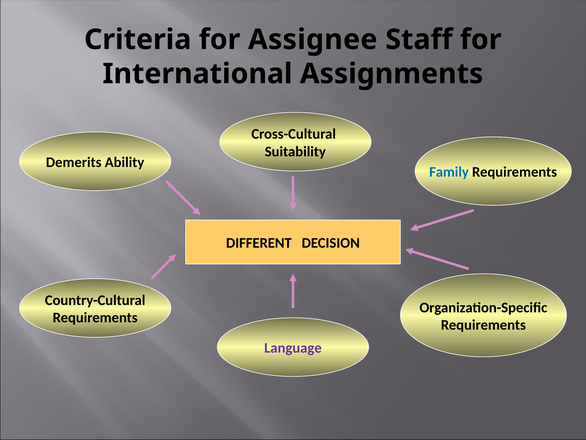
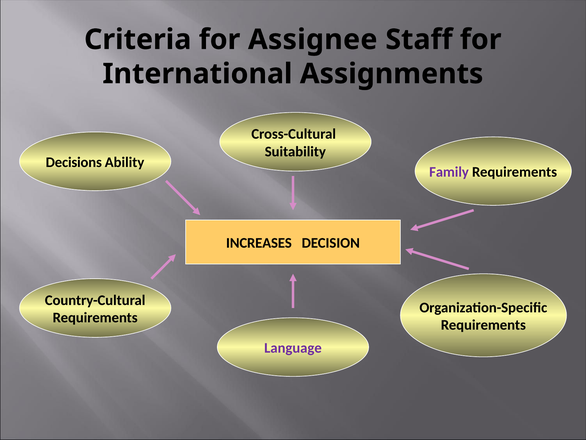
Demerits: Demerits -> Decisions
Family colour: blue -> purple
DIFFERENT: DIFFERENT -> INCREASES
